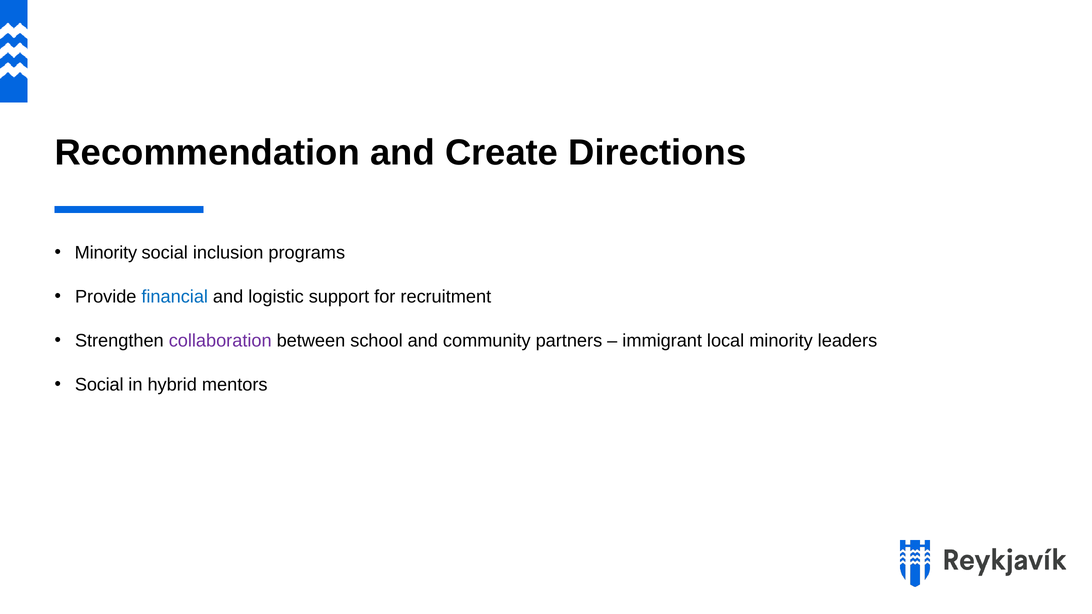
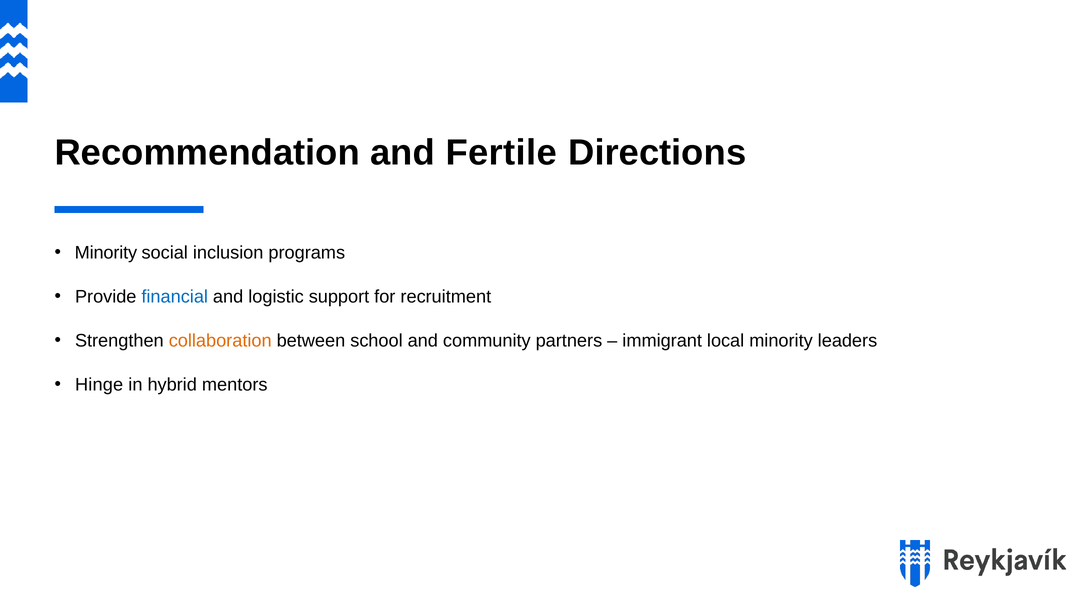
Create: Create -> Fertile
collaboration colour: purple -> orange
Social at (99, 385): Social -> Hinge
